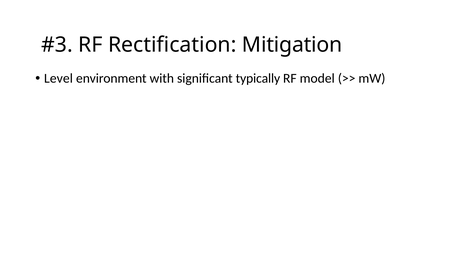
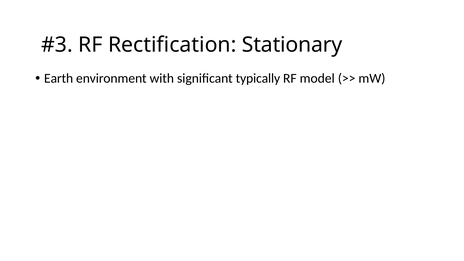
Mitigation: Mitigation -> Stationary
Level: Level -> Earth
